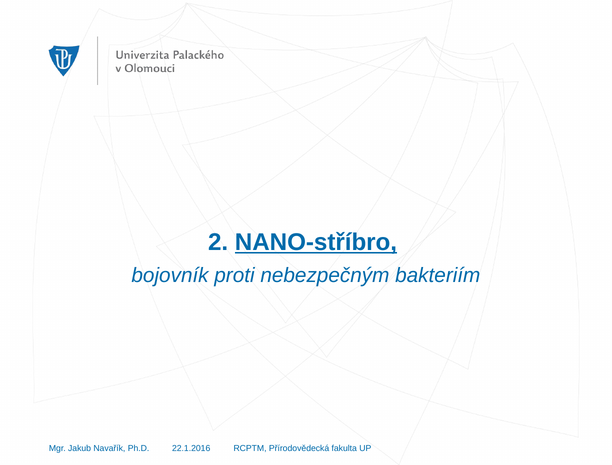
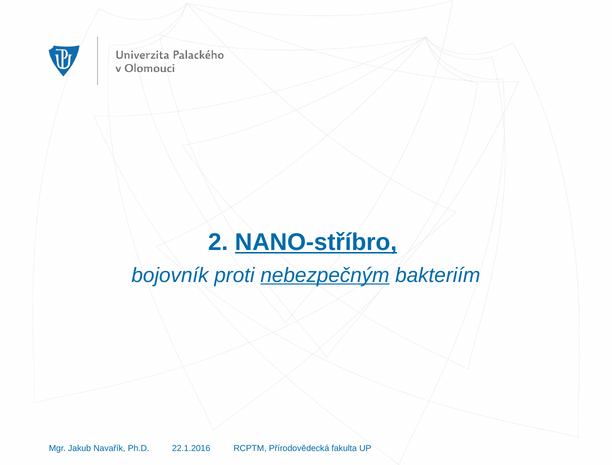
nebezpečným underline: none -> present
